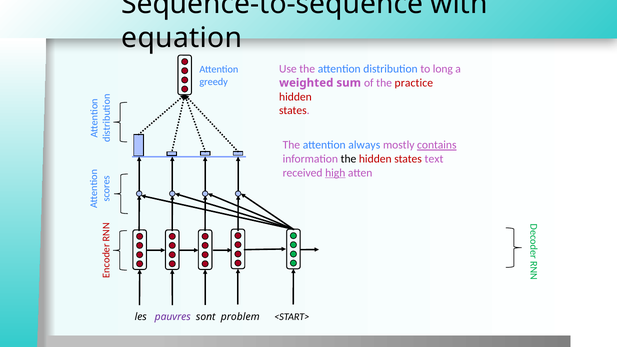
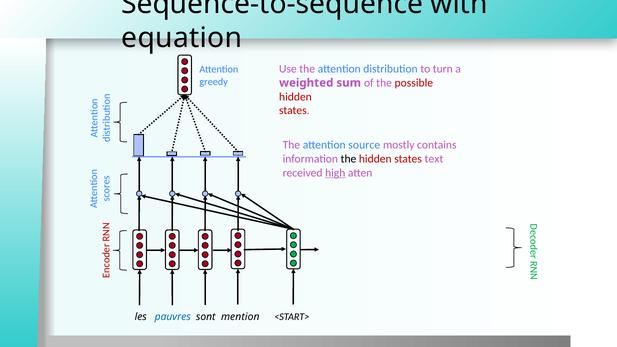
long: long -> turn
practice: practice -> possible
always: always -> source
contains underline: present -> none
pauvres colour: purple -> blue
problem: problem -> mention
